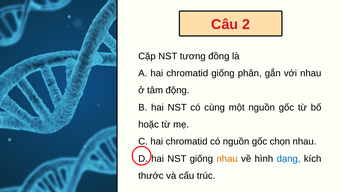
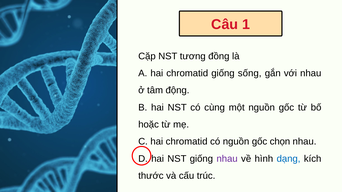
2: 2 -> 1
phân: phân -> sống
nhau at (227, 159) colour: orange -> purple
